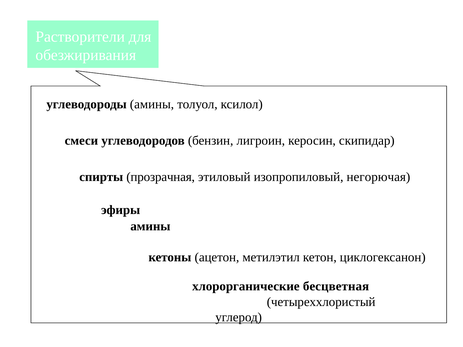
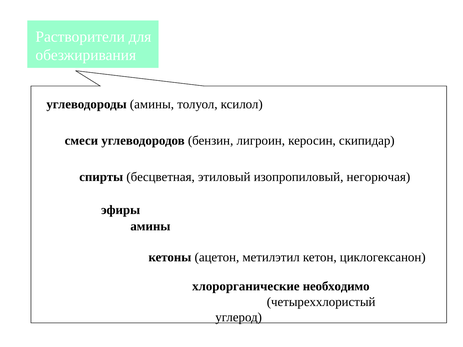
прозрачная: прозрачная -> бесцветная
бесцветная: бесцветная -> необходимо
